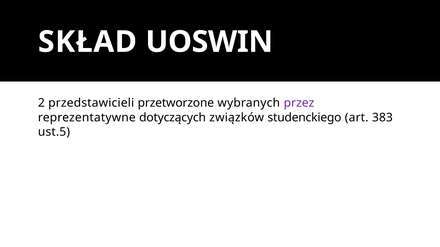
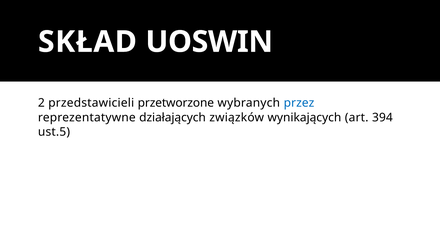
przez colour: purple -> blue
dotyczących: dotyczących -> działających
studenckiego: studenckiego -> wynikających
383: 383 -> 394
